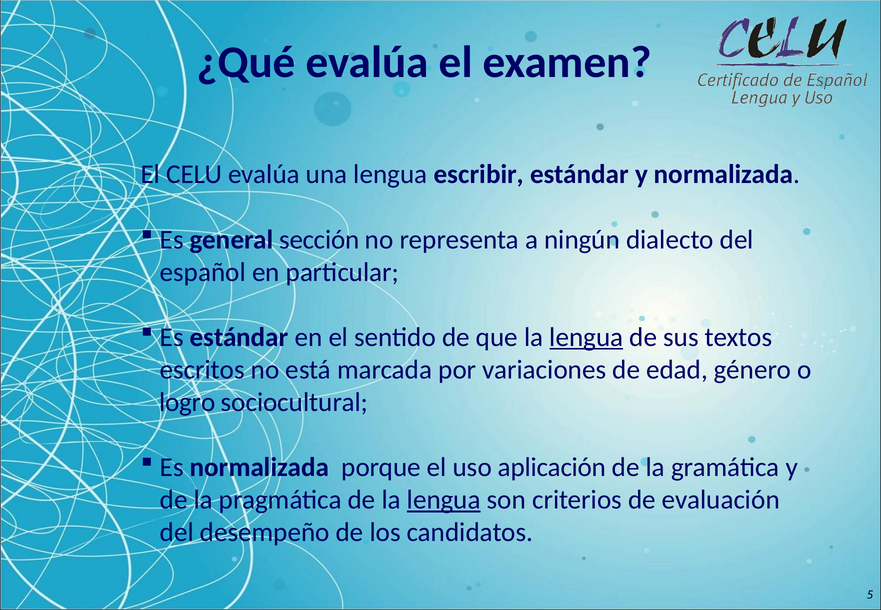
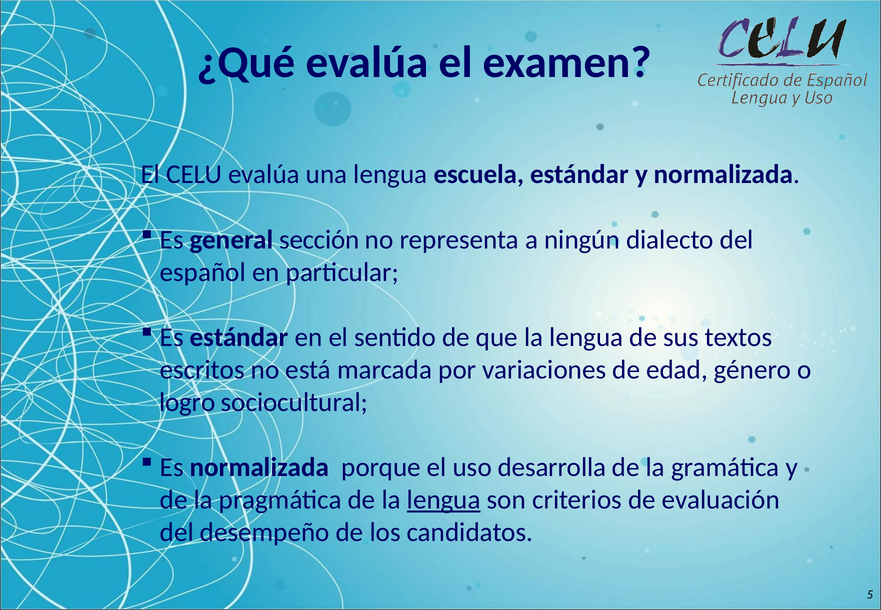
escribir: escribir -> escuela
lengua at (586, 337) underline: present -> none
aplicación: aplicación -> desarrolla
